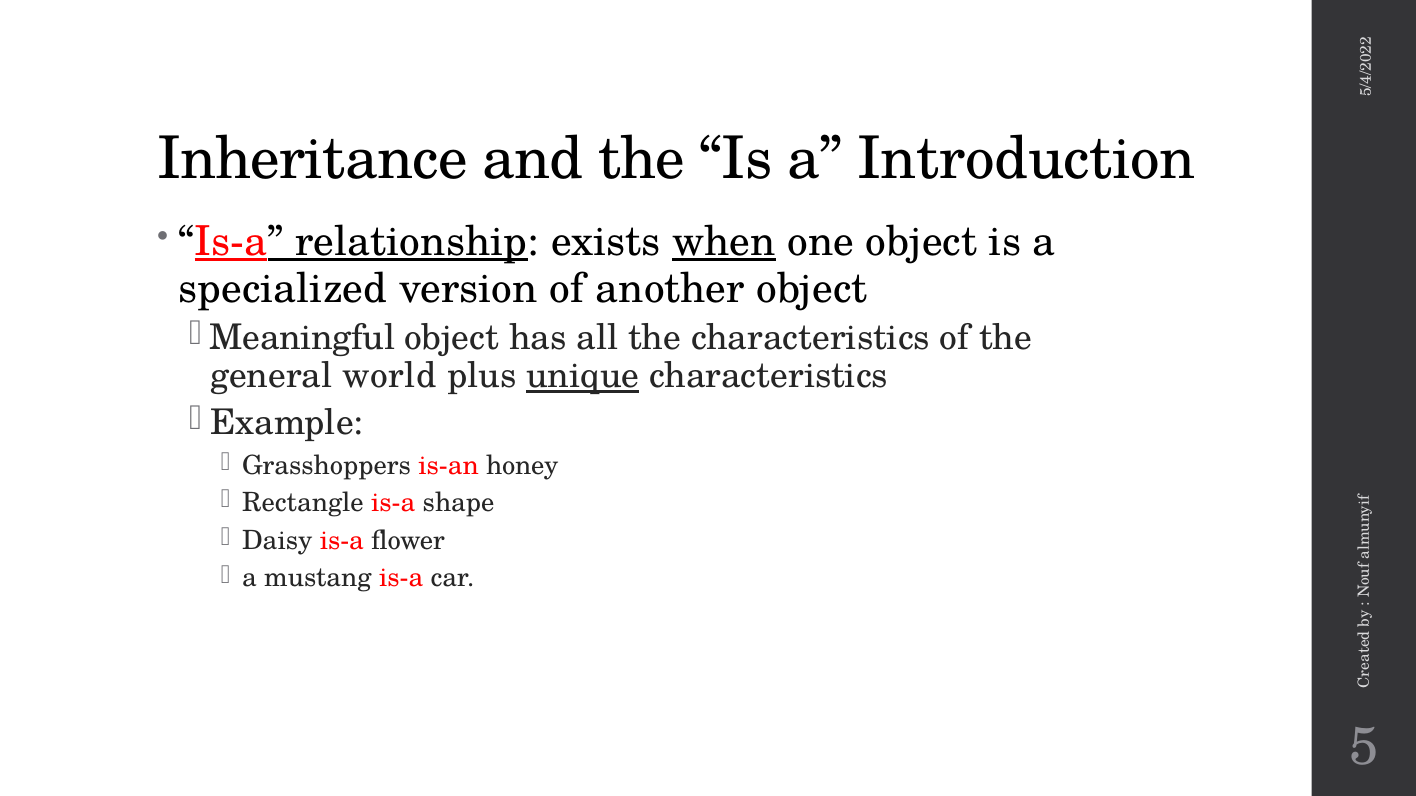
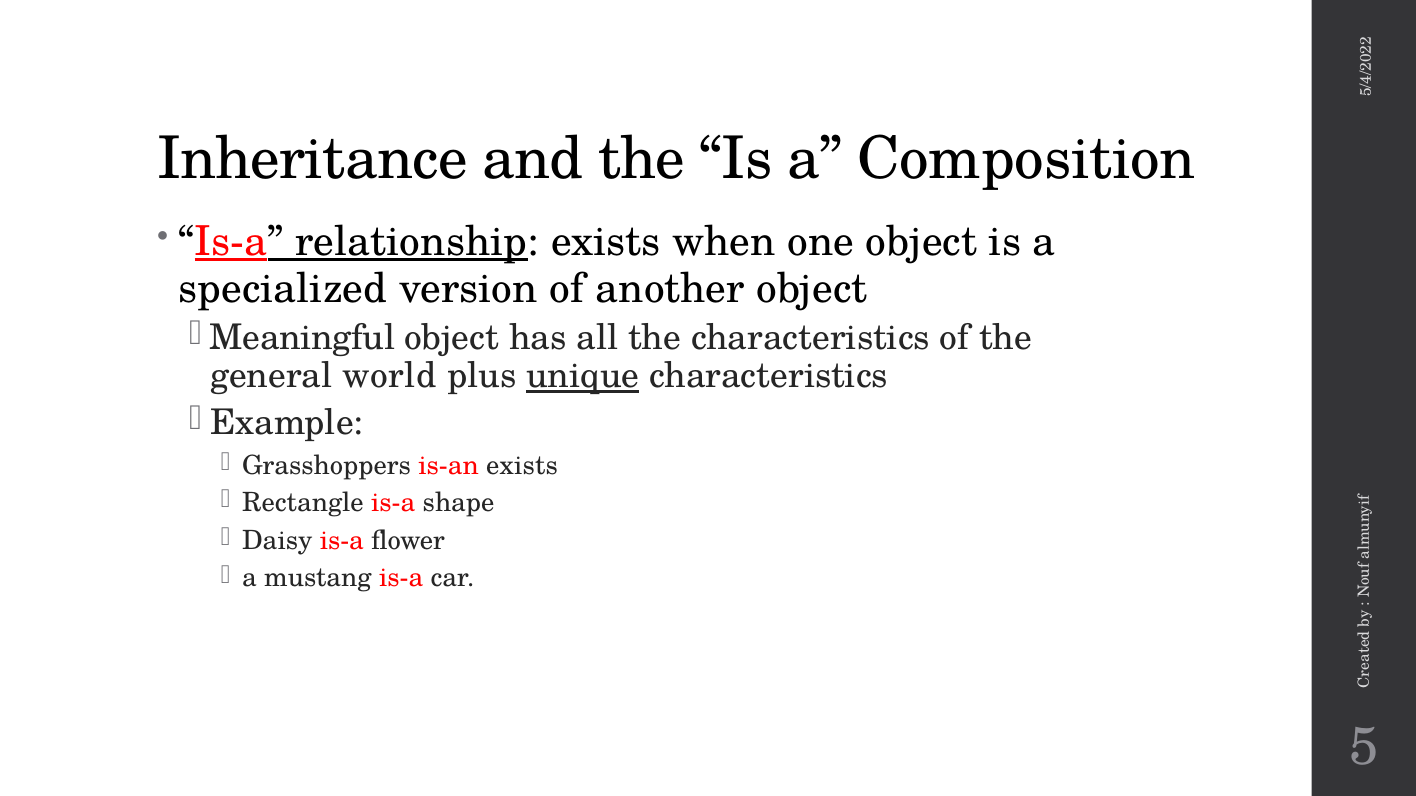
Introduction: Introduction -> Composition
when underline: present -> none
is-an honey: honey -> exists
